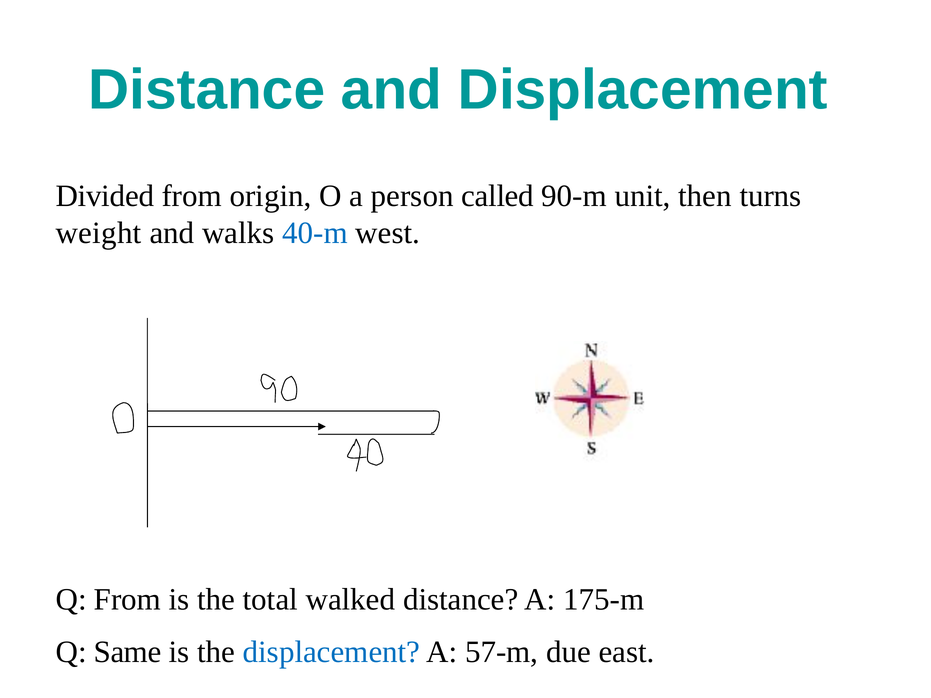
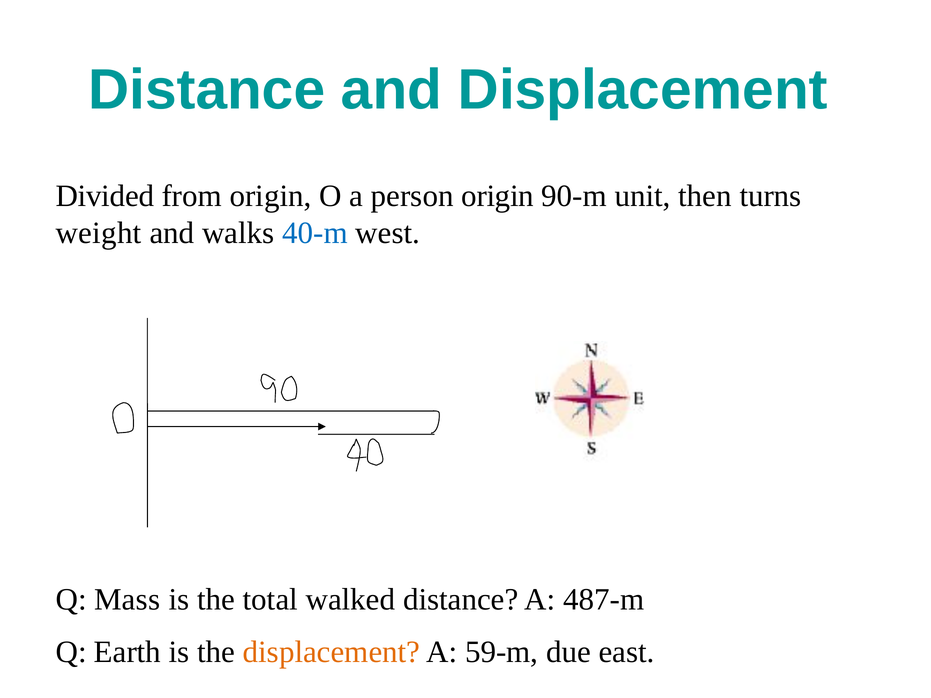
person called: called -> origin
Q From: From -> Mass
175-m: 175-m -> 487-m
Same: Same -> Earth
displacement at (332, 652) colour: blue -> orange
57-m: 57-m -> 59-m
